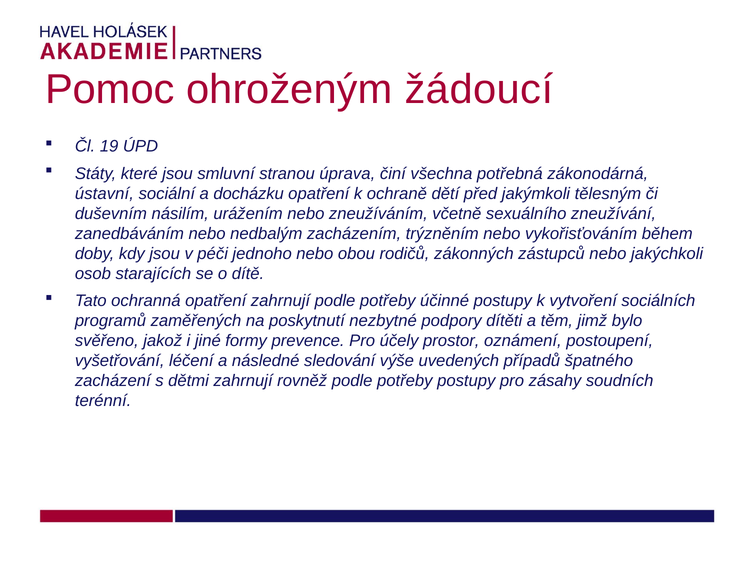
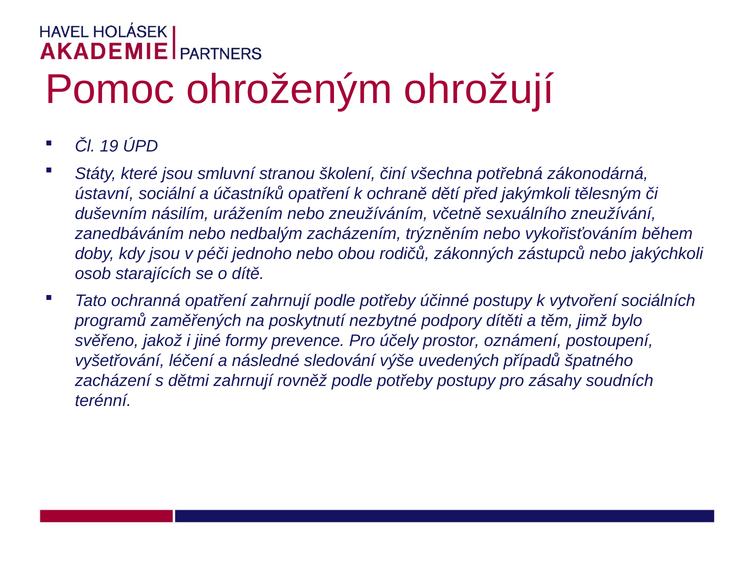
žádoucí: žádoucí -> ohrožují
úprava: úprava -> školení
docházku: docházku -> účastníků
